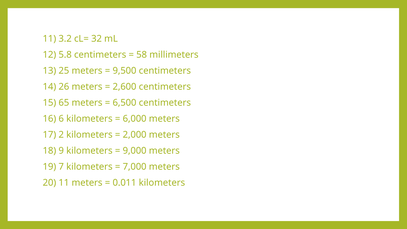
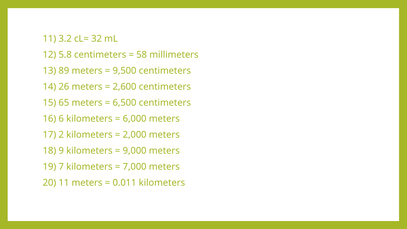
25: 25 -> 89
